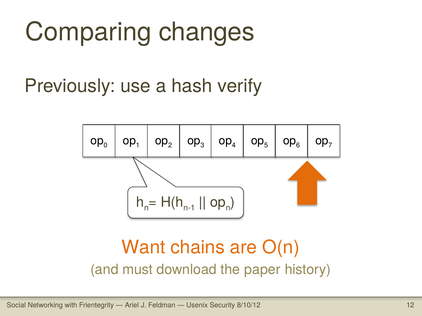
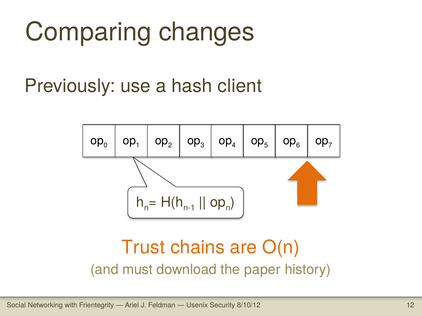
verify: verify -> client
Want: Want -> Trust
